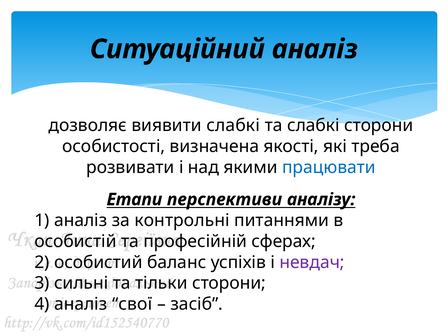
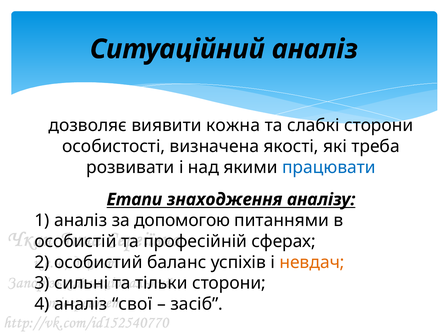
виявити слабкі: слабкі -> кожна
перспективи: перспективи -> знаходження
контрольні: контрольні -> допомогою
невдач colour: purple -> orange
